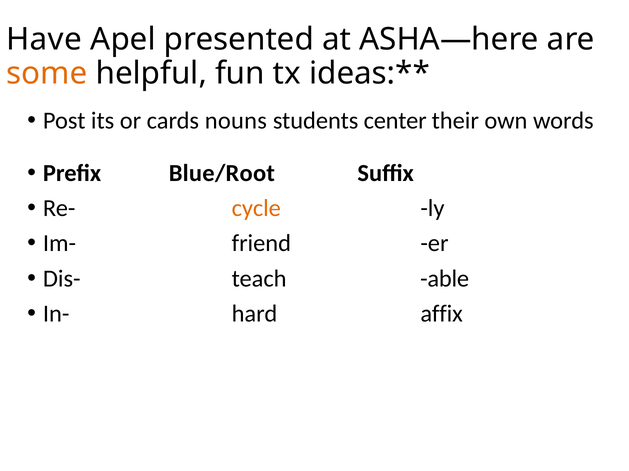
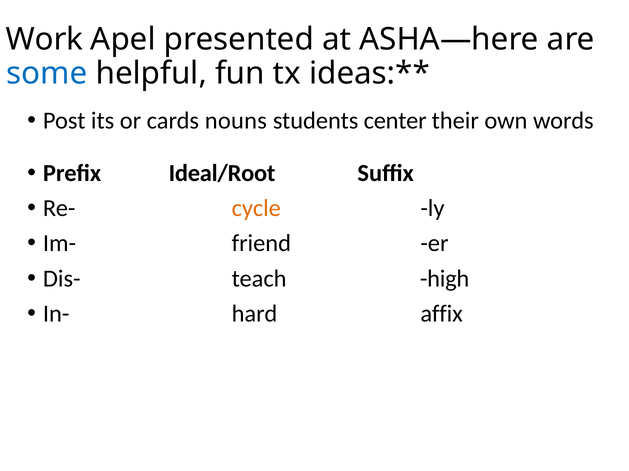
Have: Have -> Work
some colour: orange -> blue
Blue/Root: Blue/Root -> Ideal/Root
able: able -> high
